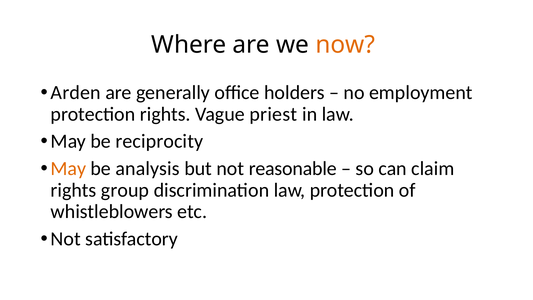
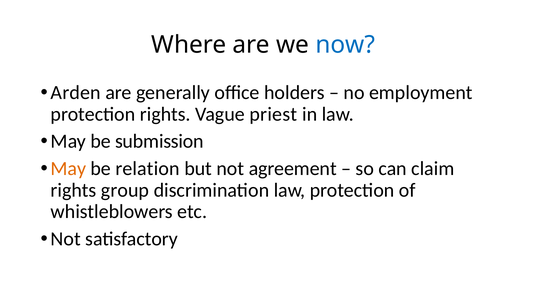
now colour: orange -> blue
reciprocity: reciprocity -> submission
analysis: analysis -> relation
reasonable: reasonable -> agreement
